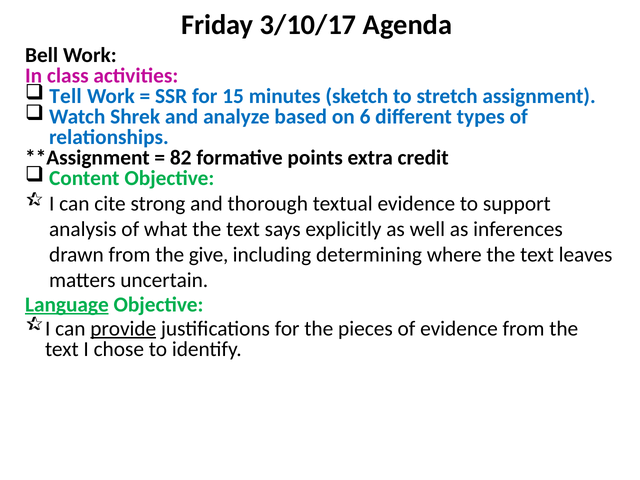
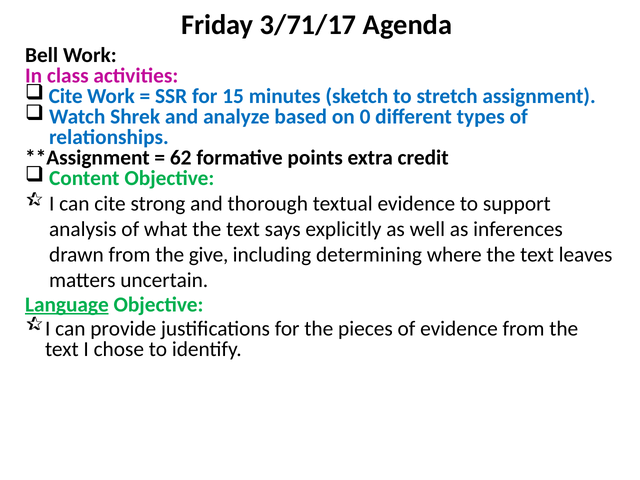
3/10/17: 3/10/17 -> 3/71/17
Tell at (66, 96): Tell -> Cite
6: 6 -> 0
82: 82 -> 62
provide underline: present -> none
